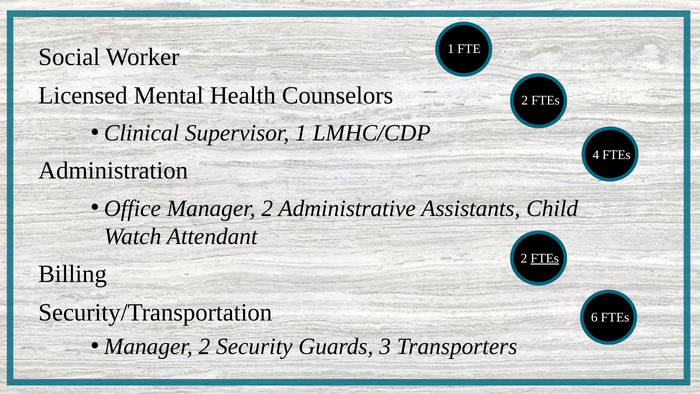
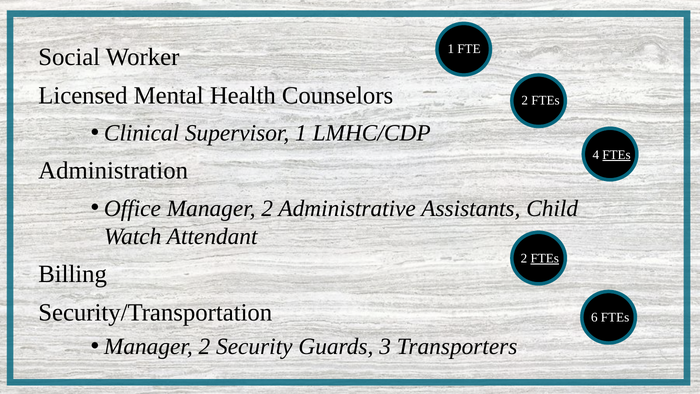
FTEs at (617, 155) underline: none -> present
